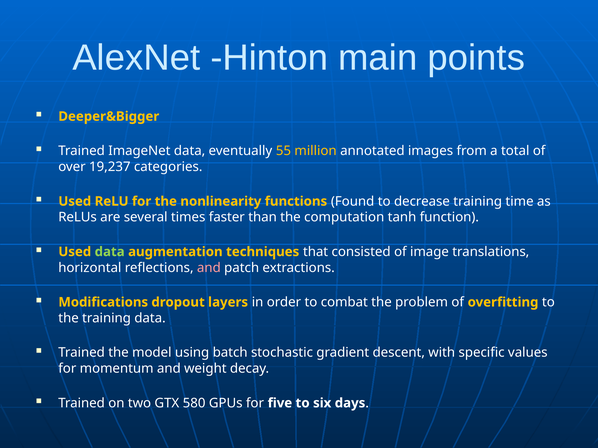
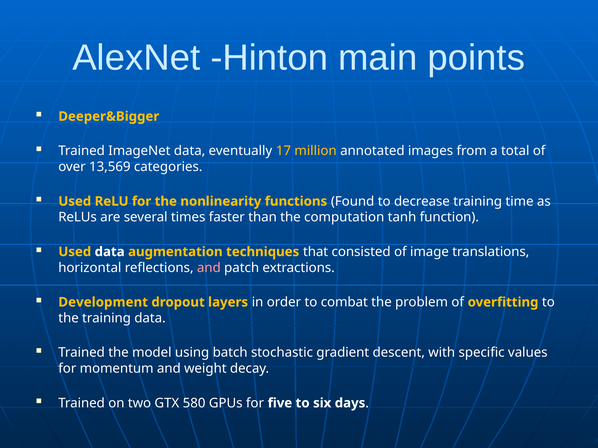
55: 55 -> 17
19,237: 19,237 -> 13,569
data at (110, 252) colour: light green -> white
Modifications: Modifications -> Development
